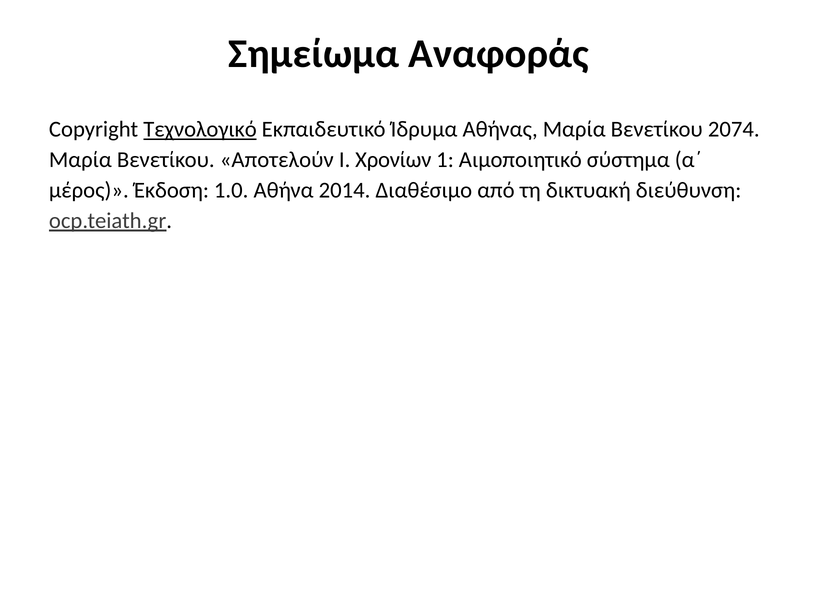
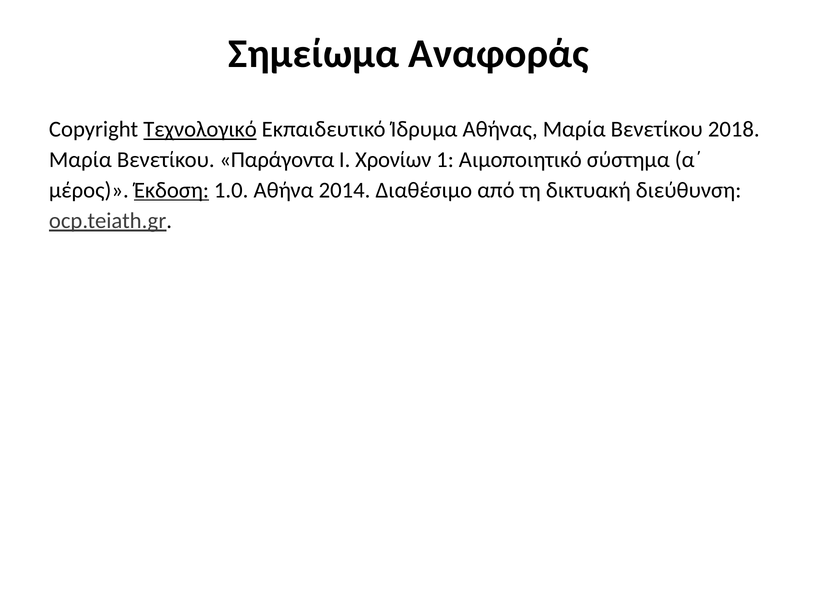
2074: 2074 -> 2018
Αποτελούν: Αποτελούν -> Παράγοντα
Έκδοση underline: none -> present
